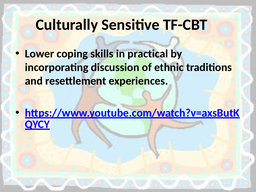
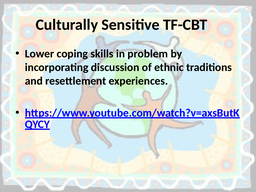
practical: practical -> problem
